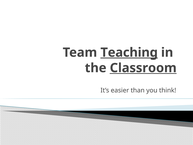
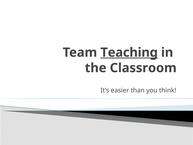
Classroom underline: present -> none
